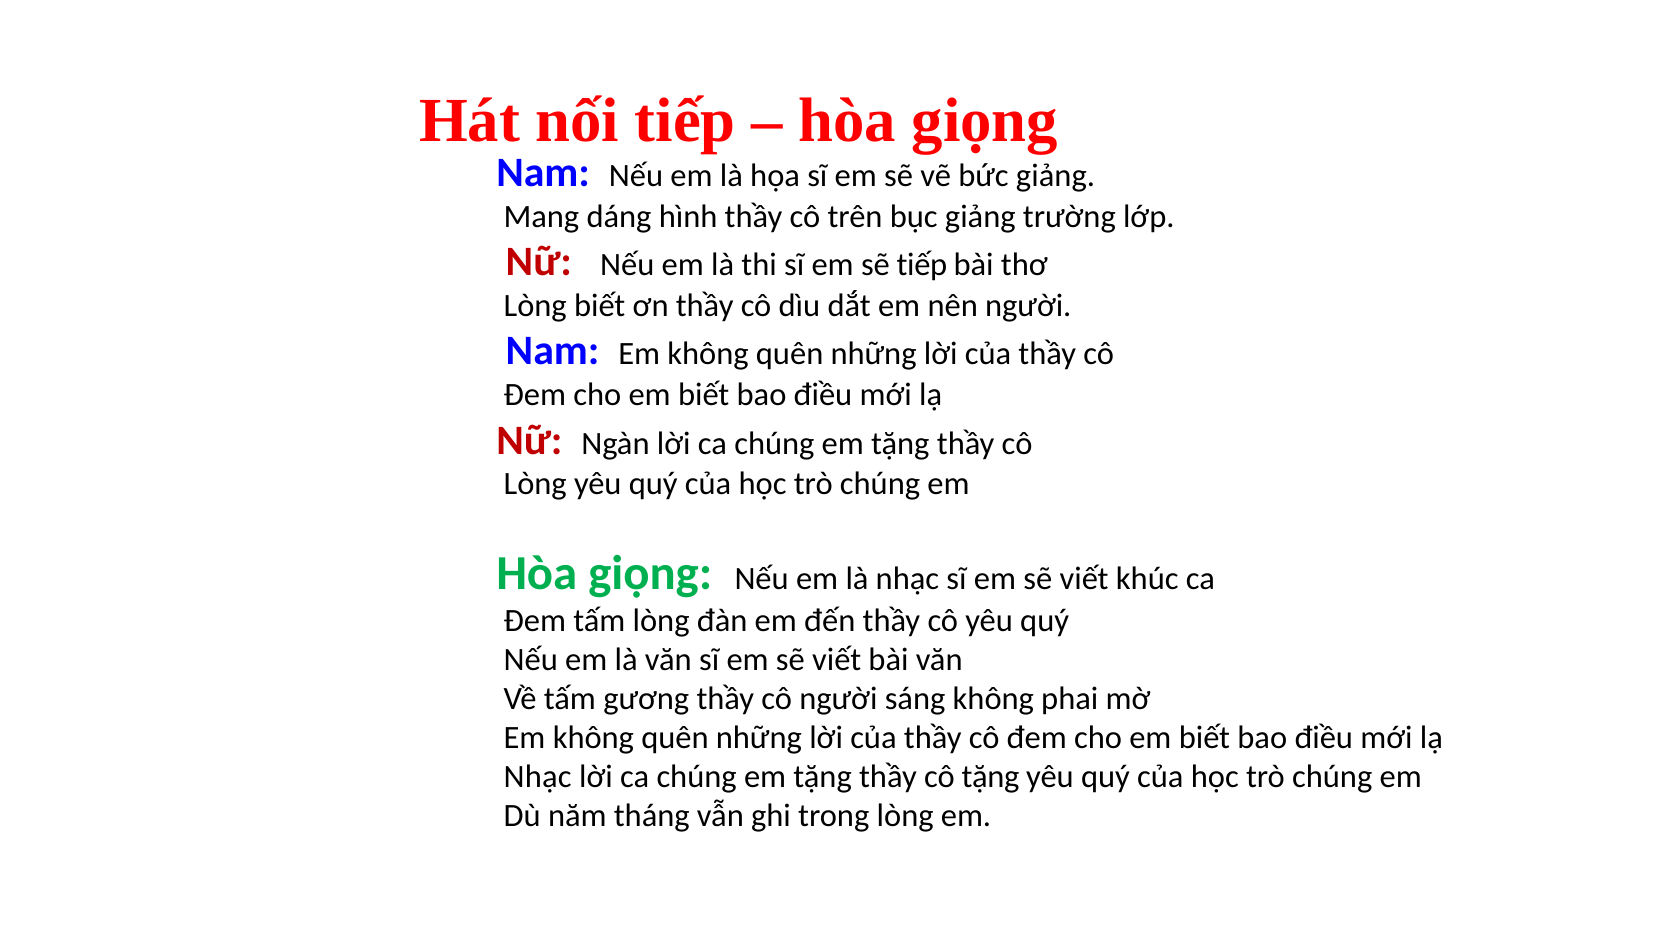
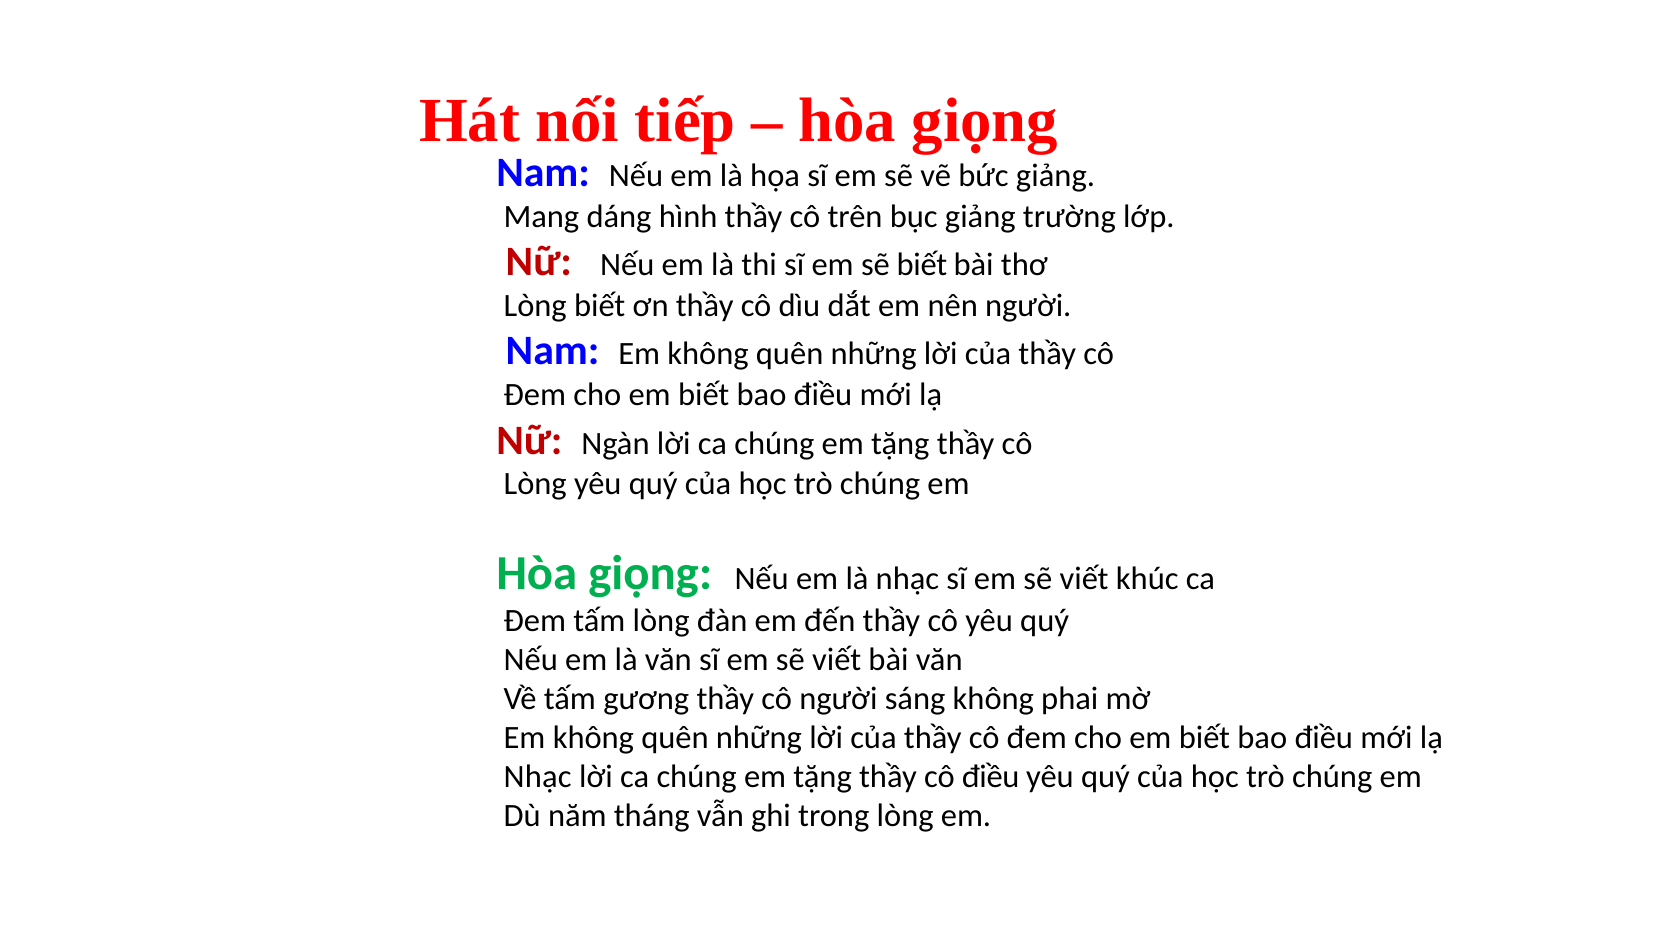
sẽ tiếp: tiếp -> biết
cô tặng: tặng -> điều
